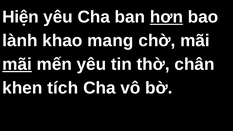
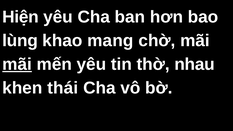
hơn underline: present -> none
lành: lành -> lùng
chân: chân -> nhau
tích: tích -> thái
